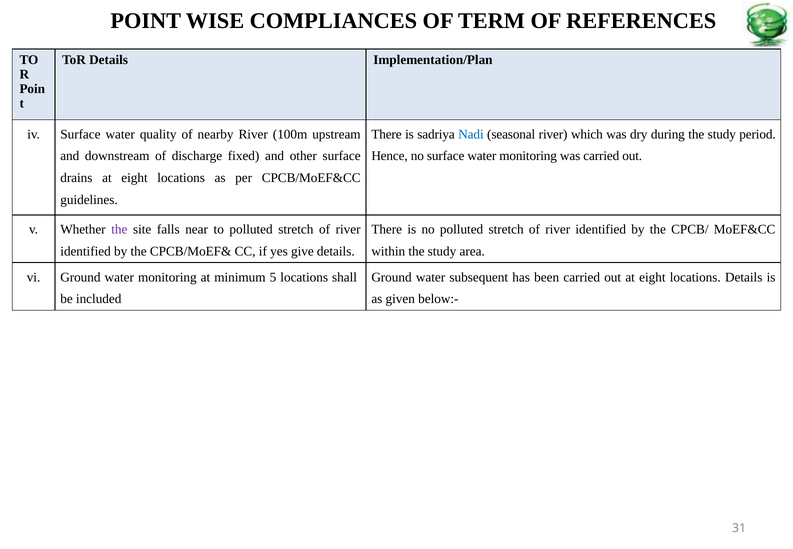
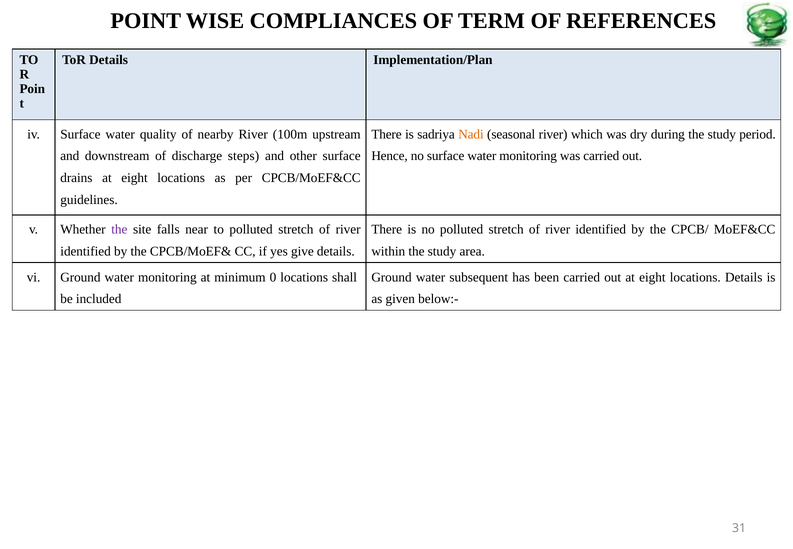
Nadi colour: blue -> orange
fixed: fixed -> steps
5: 5 -> 0
